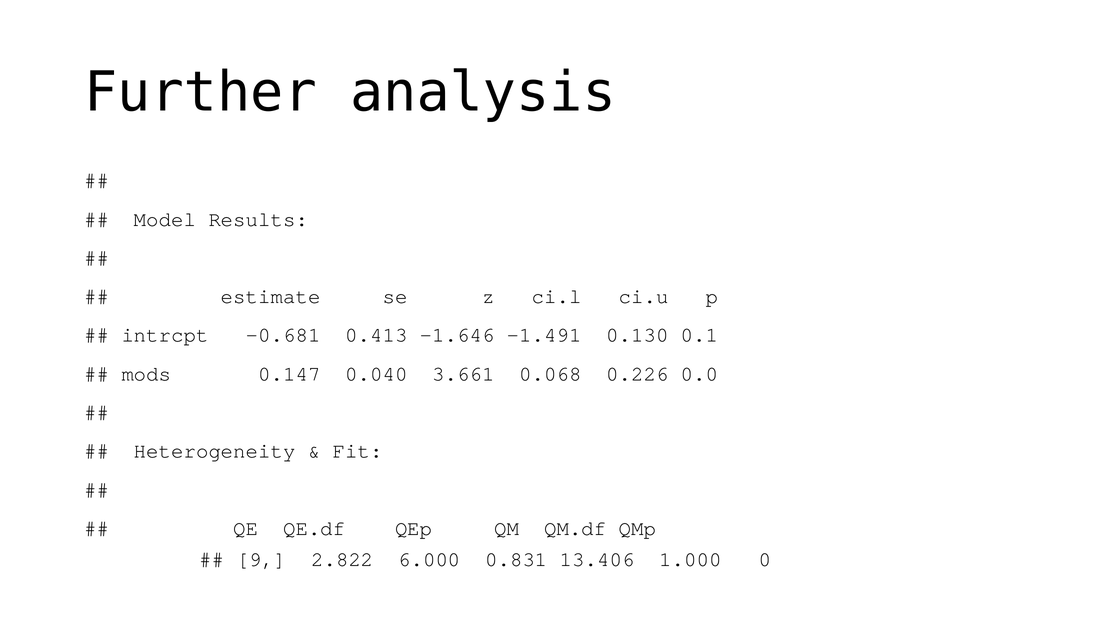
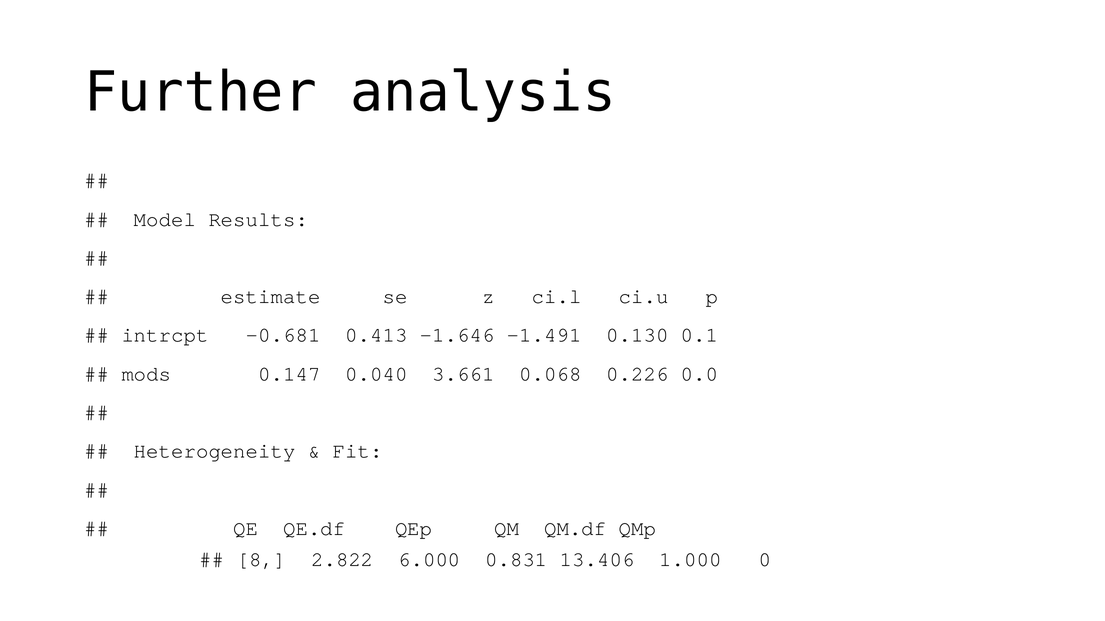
9: 9 -> 8
